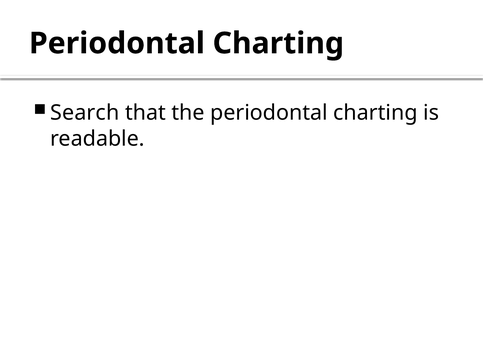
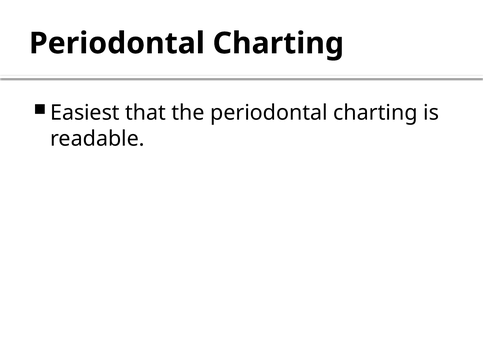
Search: Search -> Easiest
